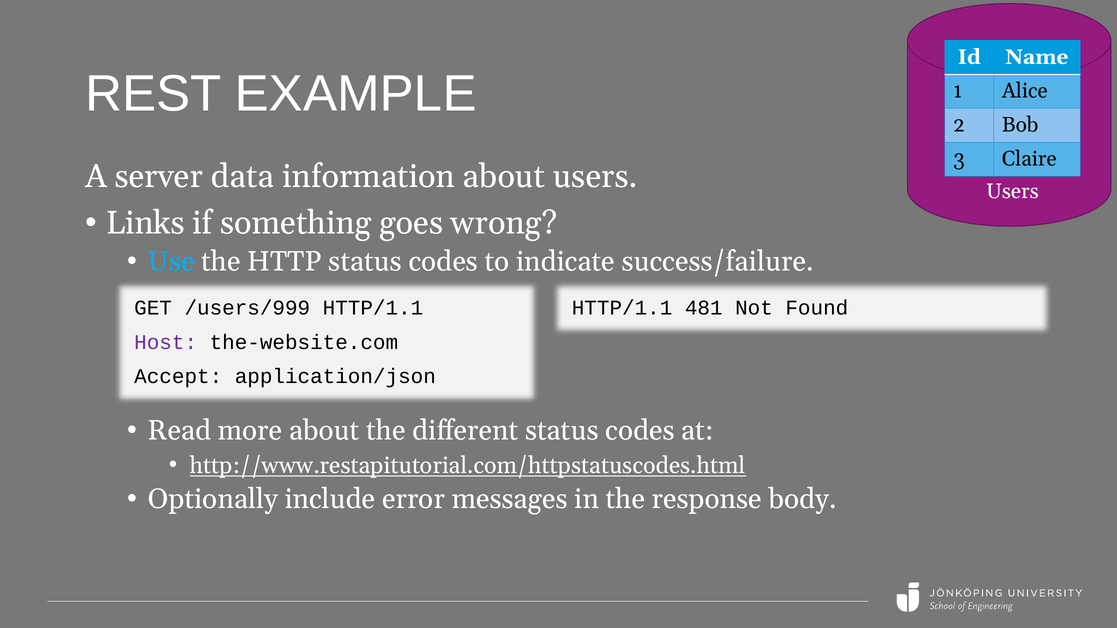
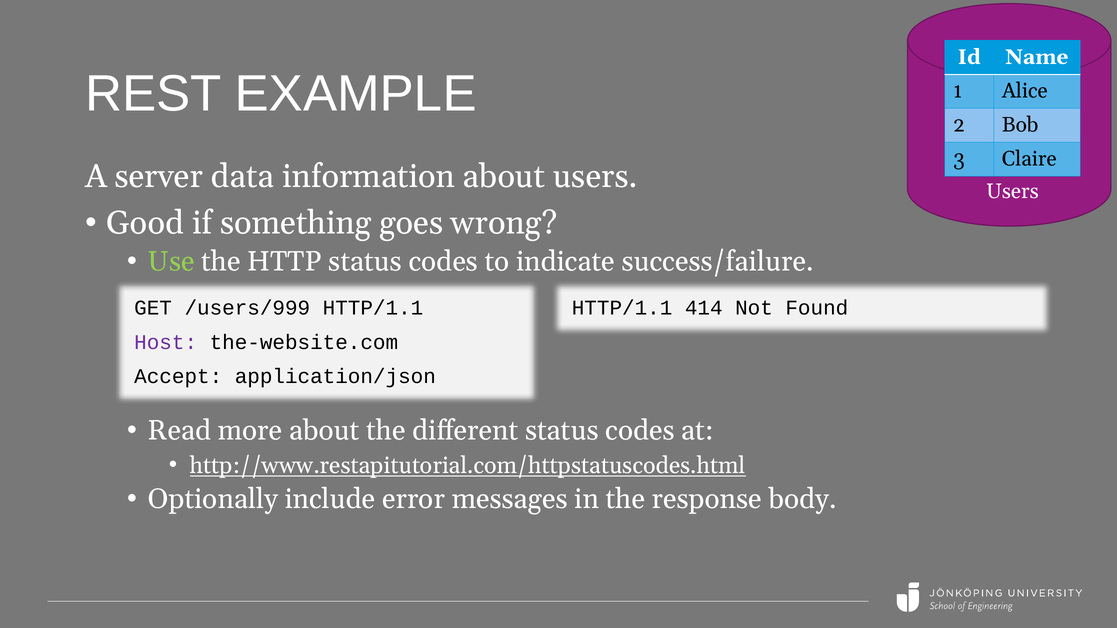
Links: Links -> Good
Use colour: light blue -> light green
481: 481 -> 414
